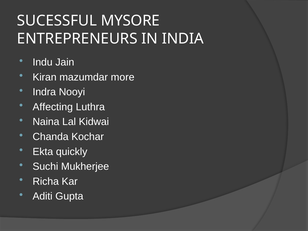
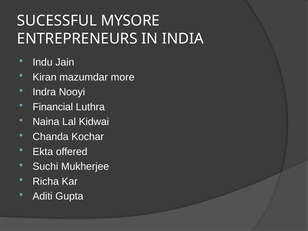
Affecting: Affecting -> Financial
quickly: quickly -> offered
